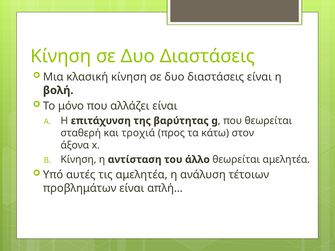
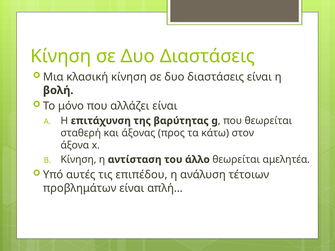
τροχιά: τροχιά -> άξονας
τις αμελητέα: αμελητέα -> επιπέδου
